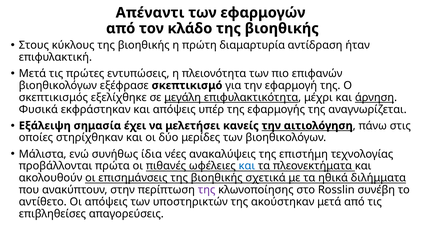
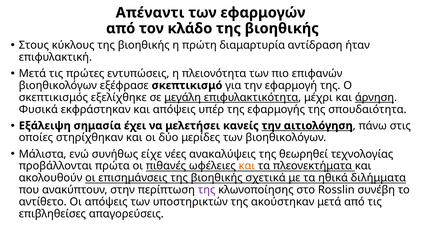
αναγνωρίζεται: αναγνωρίζεται -> σπουδαιότητα
ίδια: ίδια -> είχε
επιστήμη: επιστήμη -> θεωρηθεί
και at (247, 166) colour: blue -> orange
